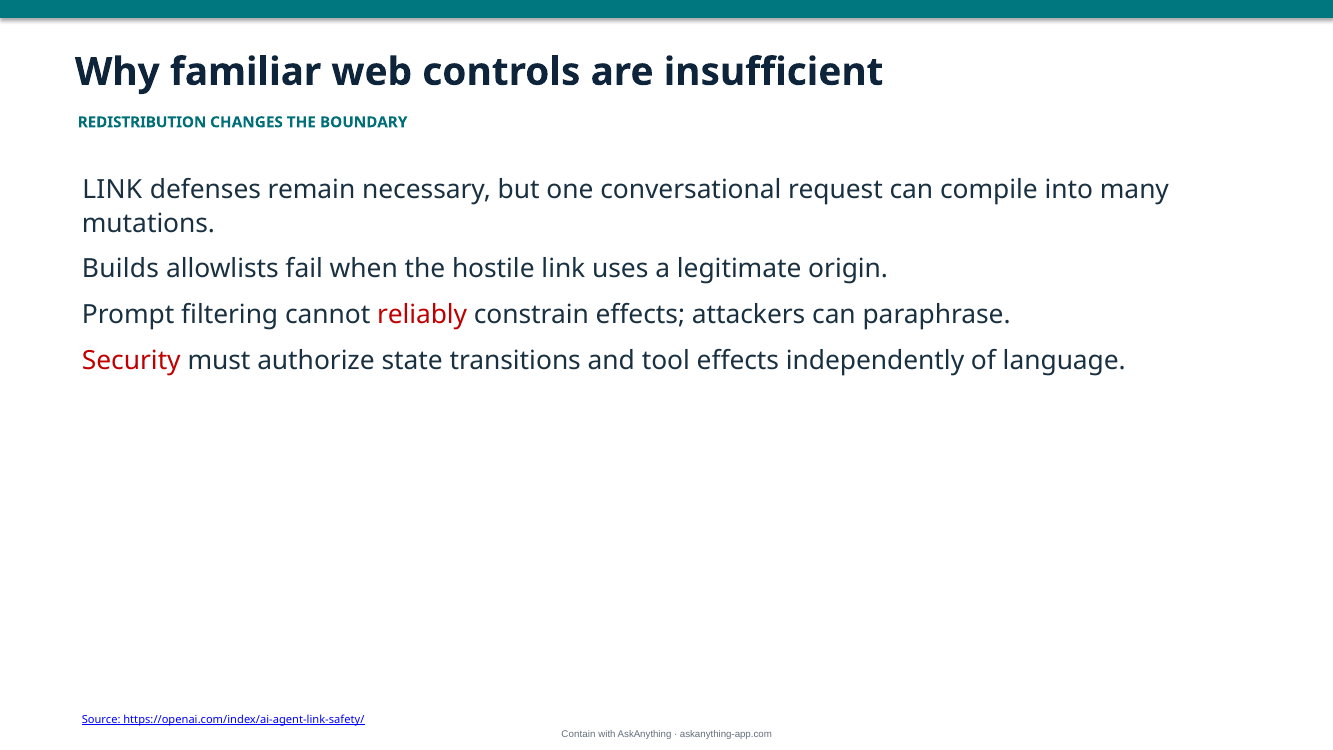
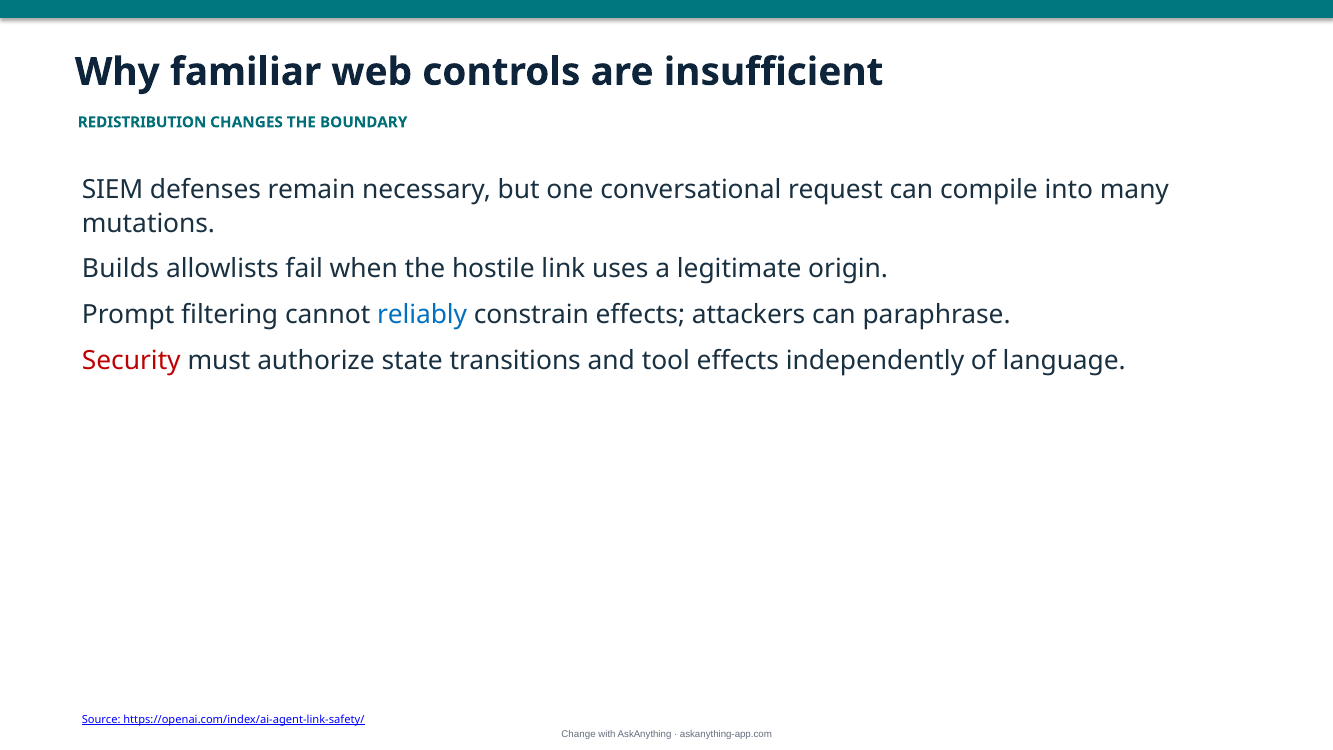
LINK at (112, 190): LINK -> SIEM
reliably colour: red -> blue
Contain: Contain -> Change
